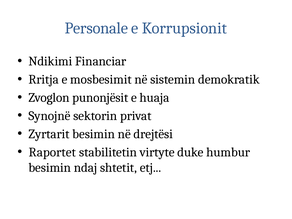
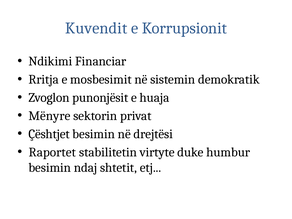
Personale: Personale -> Kuvendit
Synojnë: Synojnë -> Mënyre
Zyrtarit: Zyrtarit -> Çështjet
